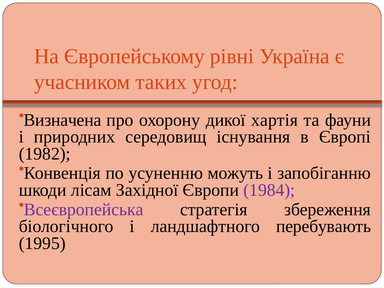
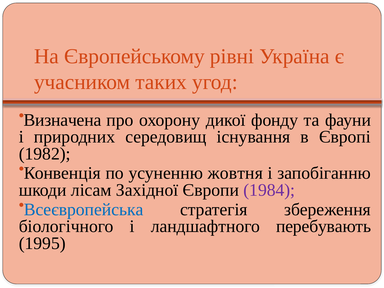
хартія: хартія -> фонду
можуть: можуть -> жовтня
Всеєвропейська colour: purple -> blue
